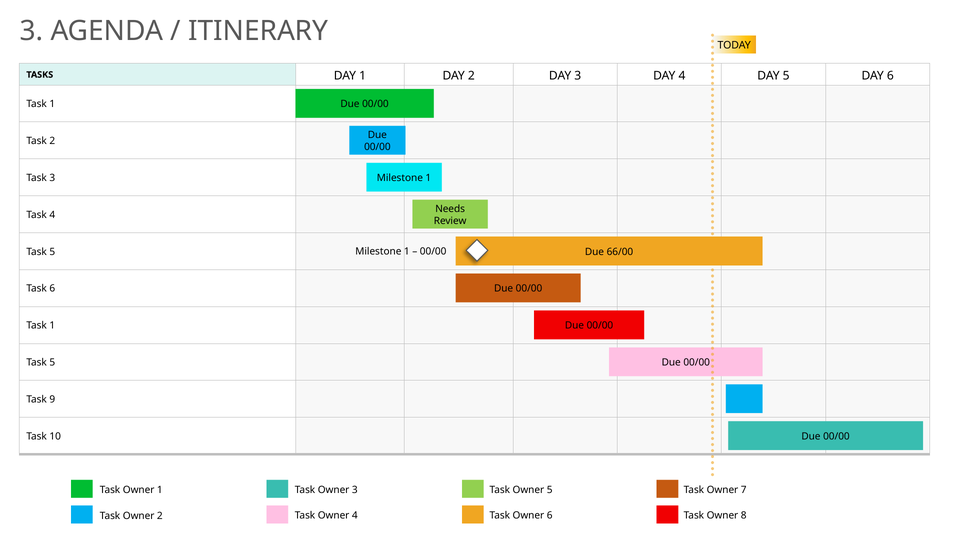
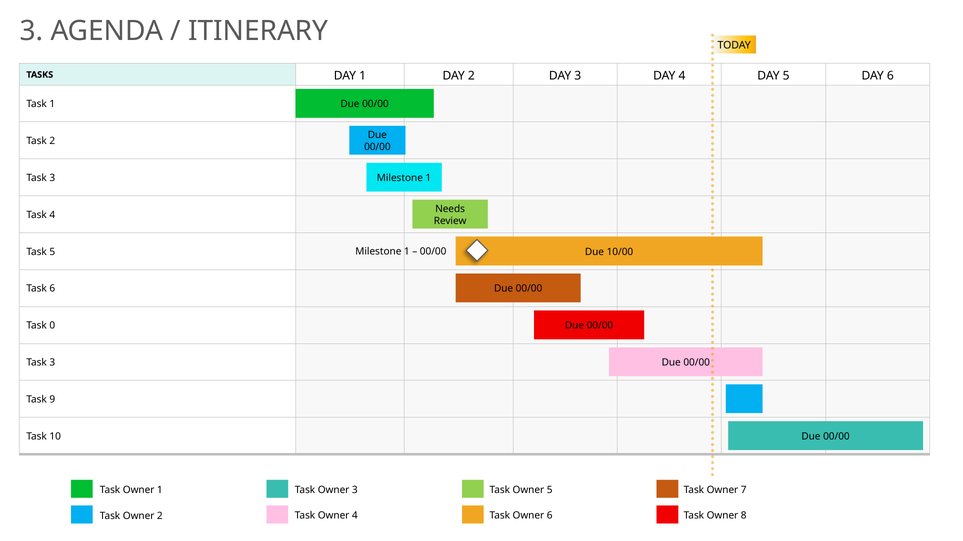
66/00: 66/00 -> 10/00
1 at (52, 326): 1 -> 0
5 at (52, 363): 5 -> 3
